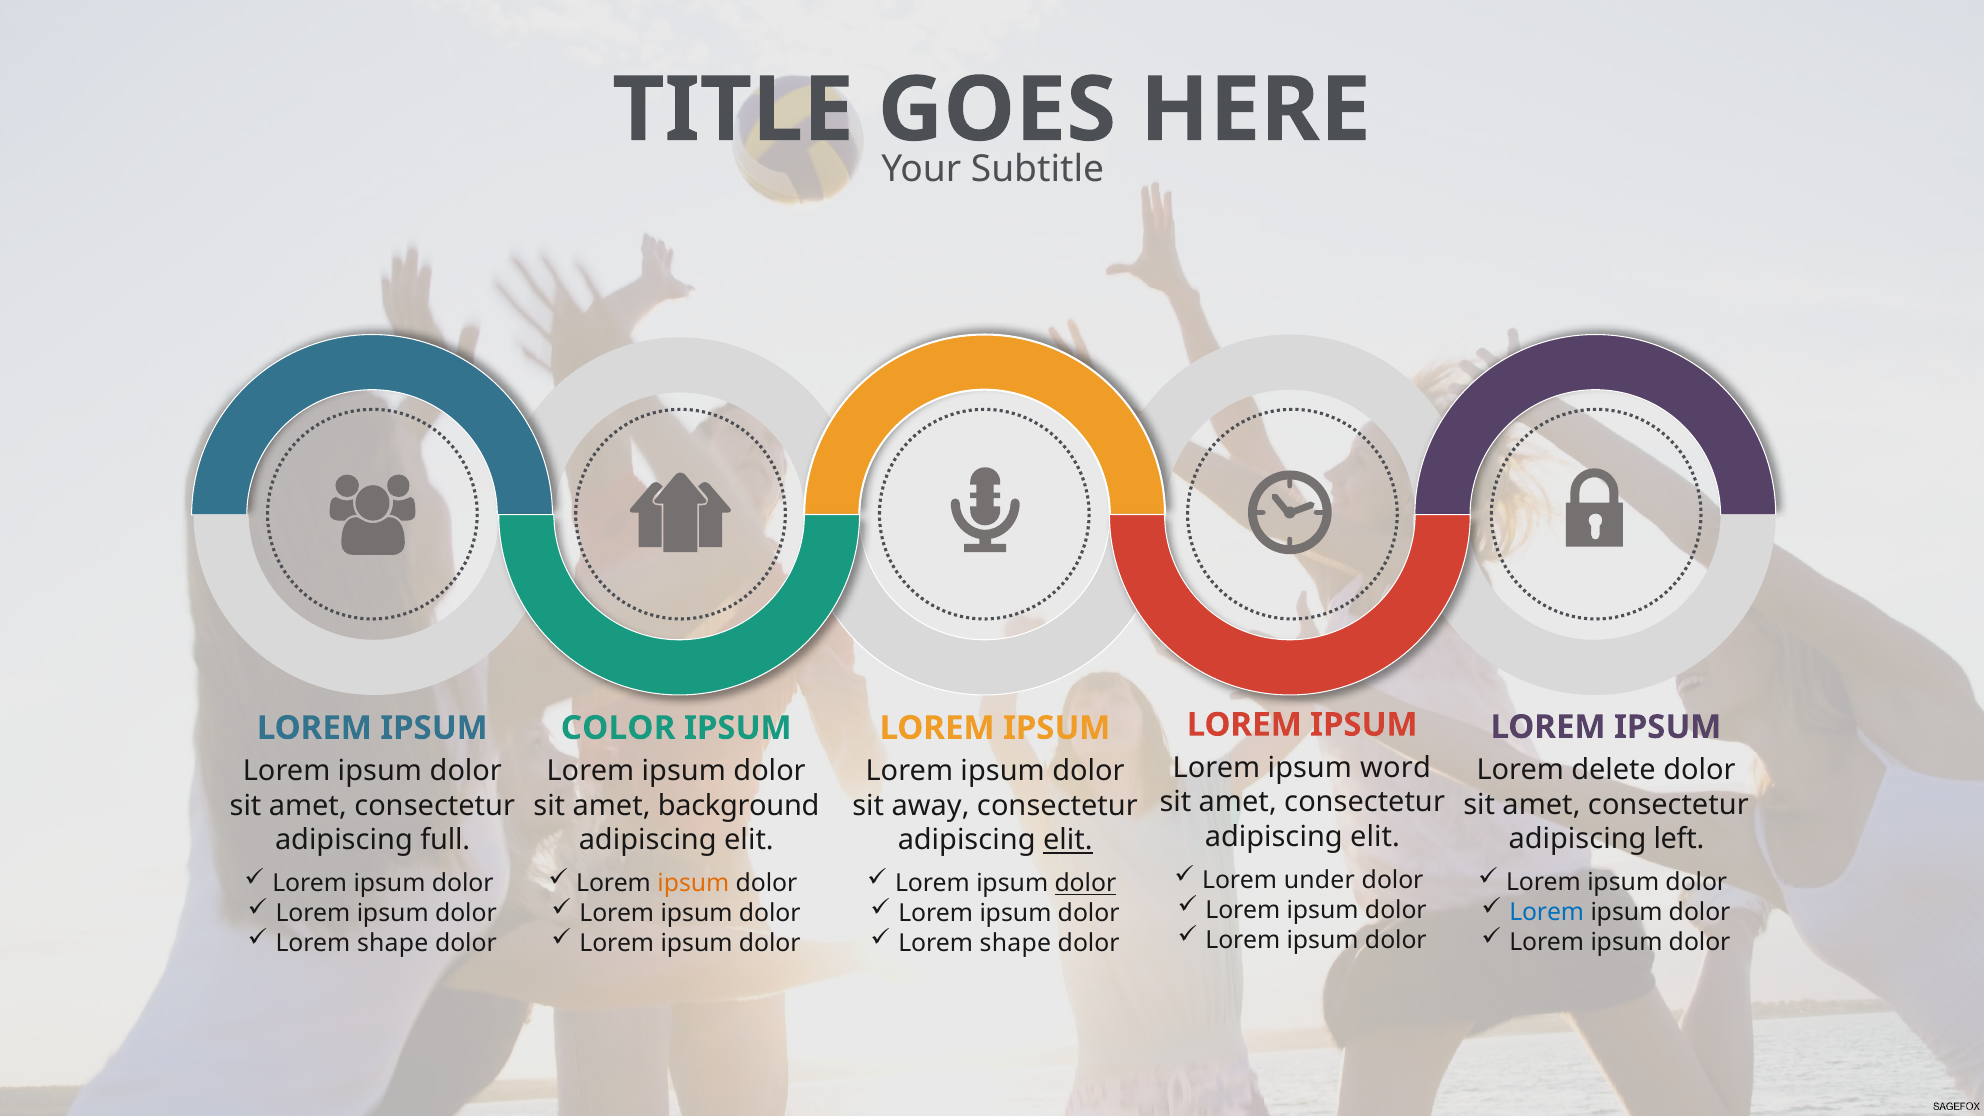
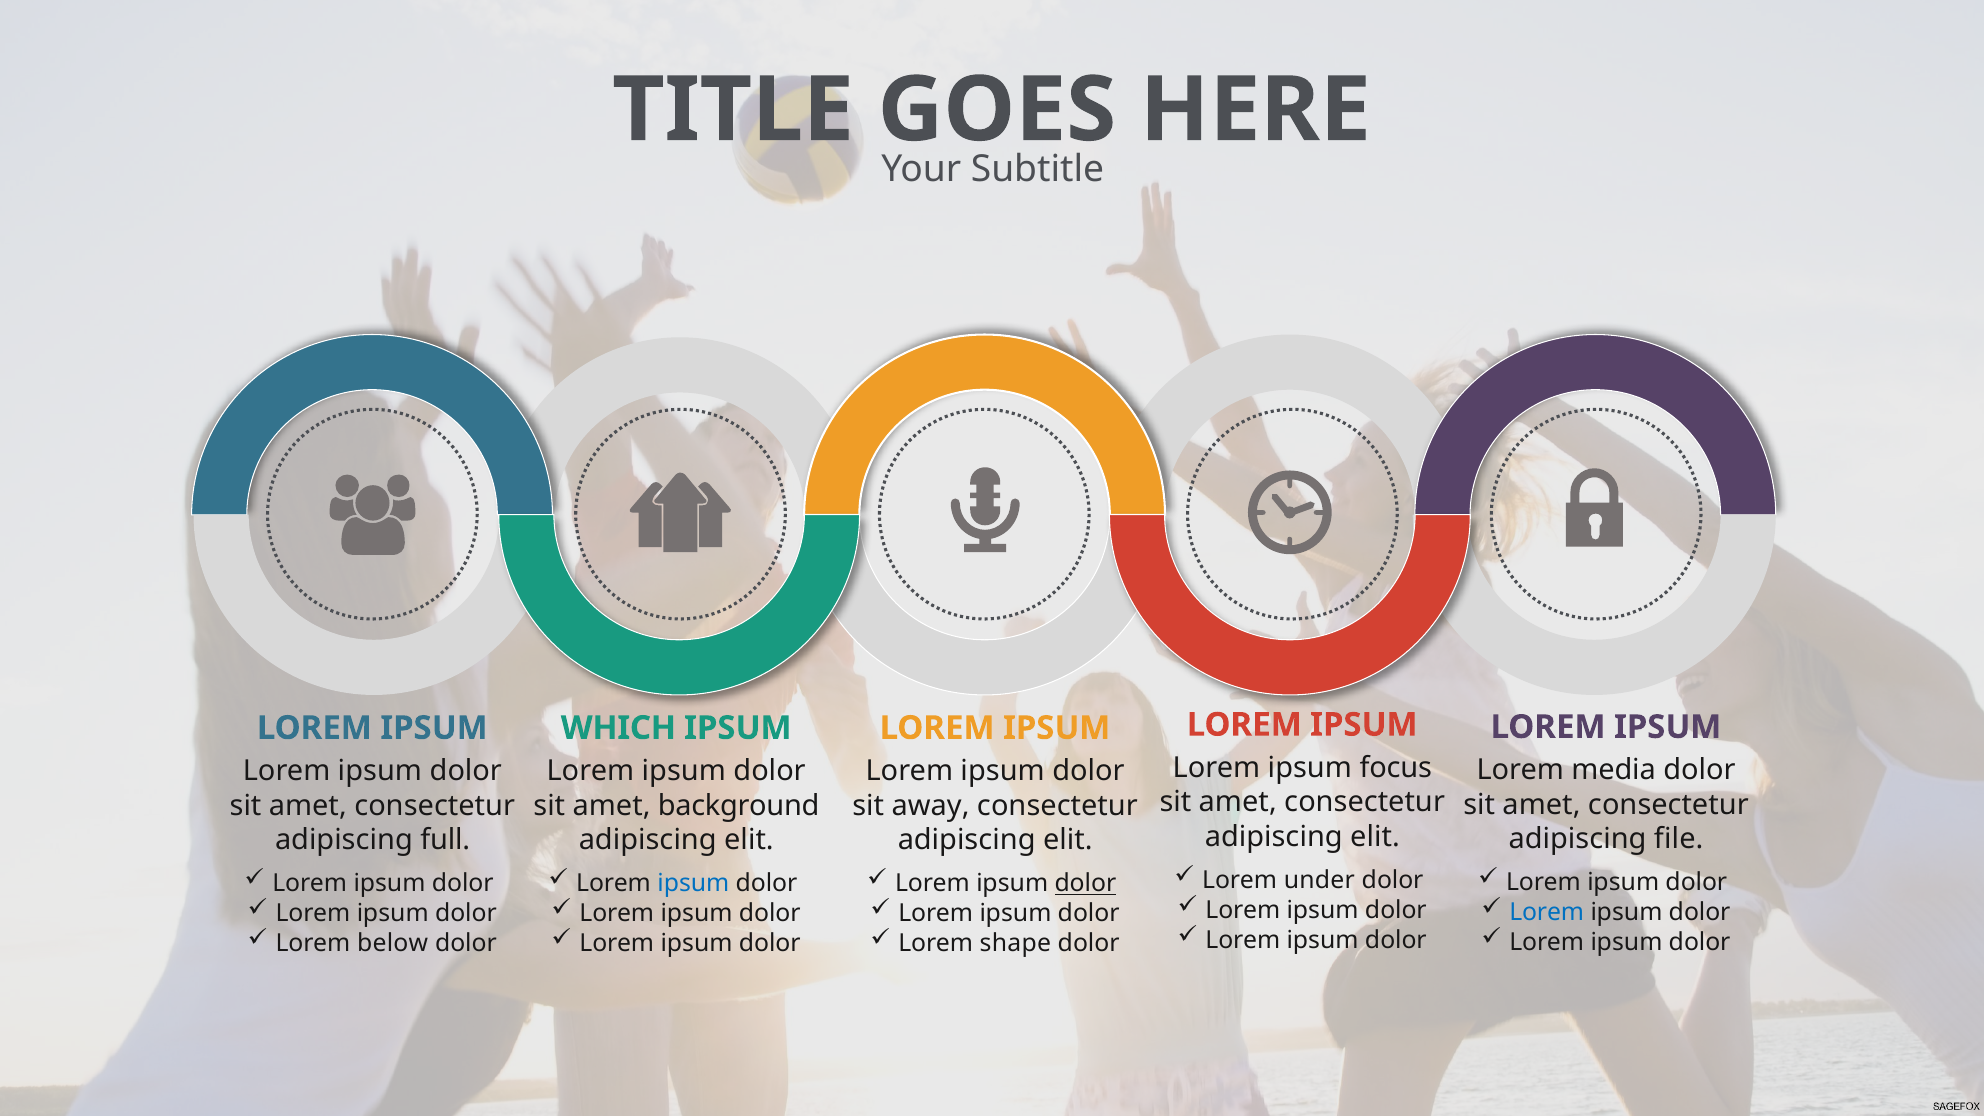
COLOR: COLOR -> WHICH
word: word -> focus
delete: delete -> media
left: left -> file
elit at (1068, 840) underline: present -> none
ipsum at (693, 884) colour: orange -> blue
shape at (393, 943): shape -> below
